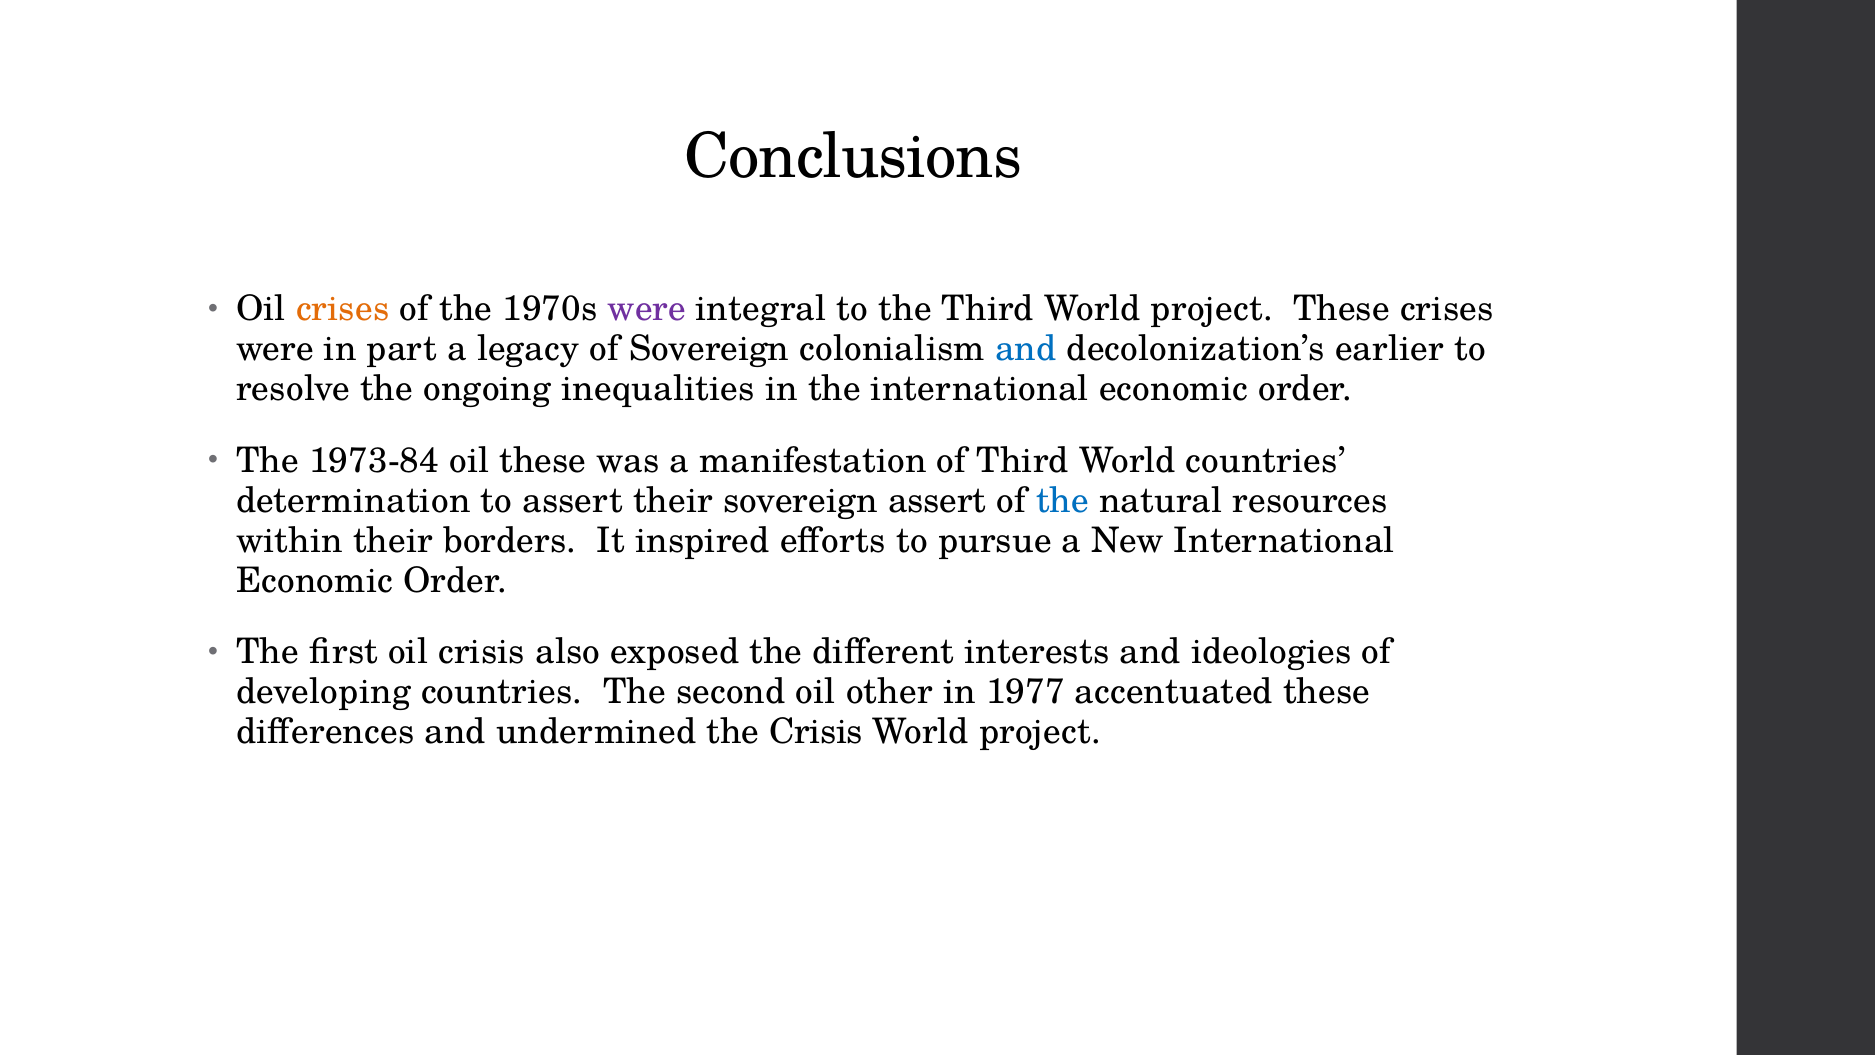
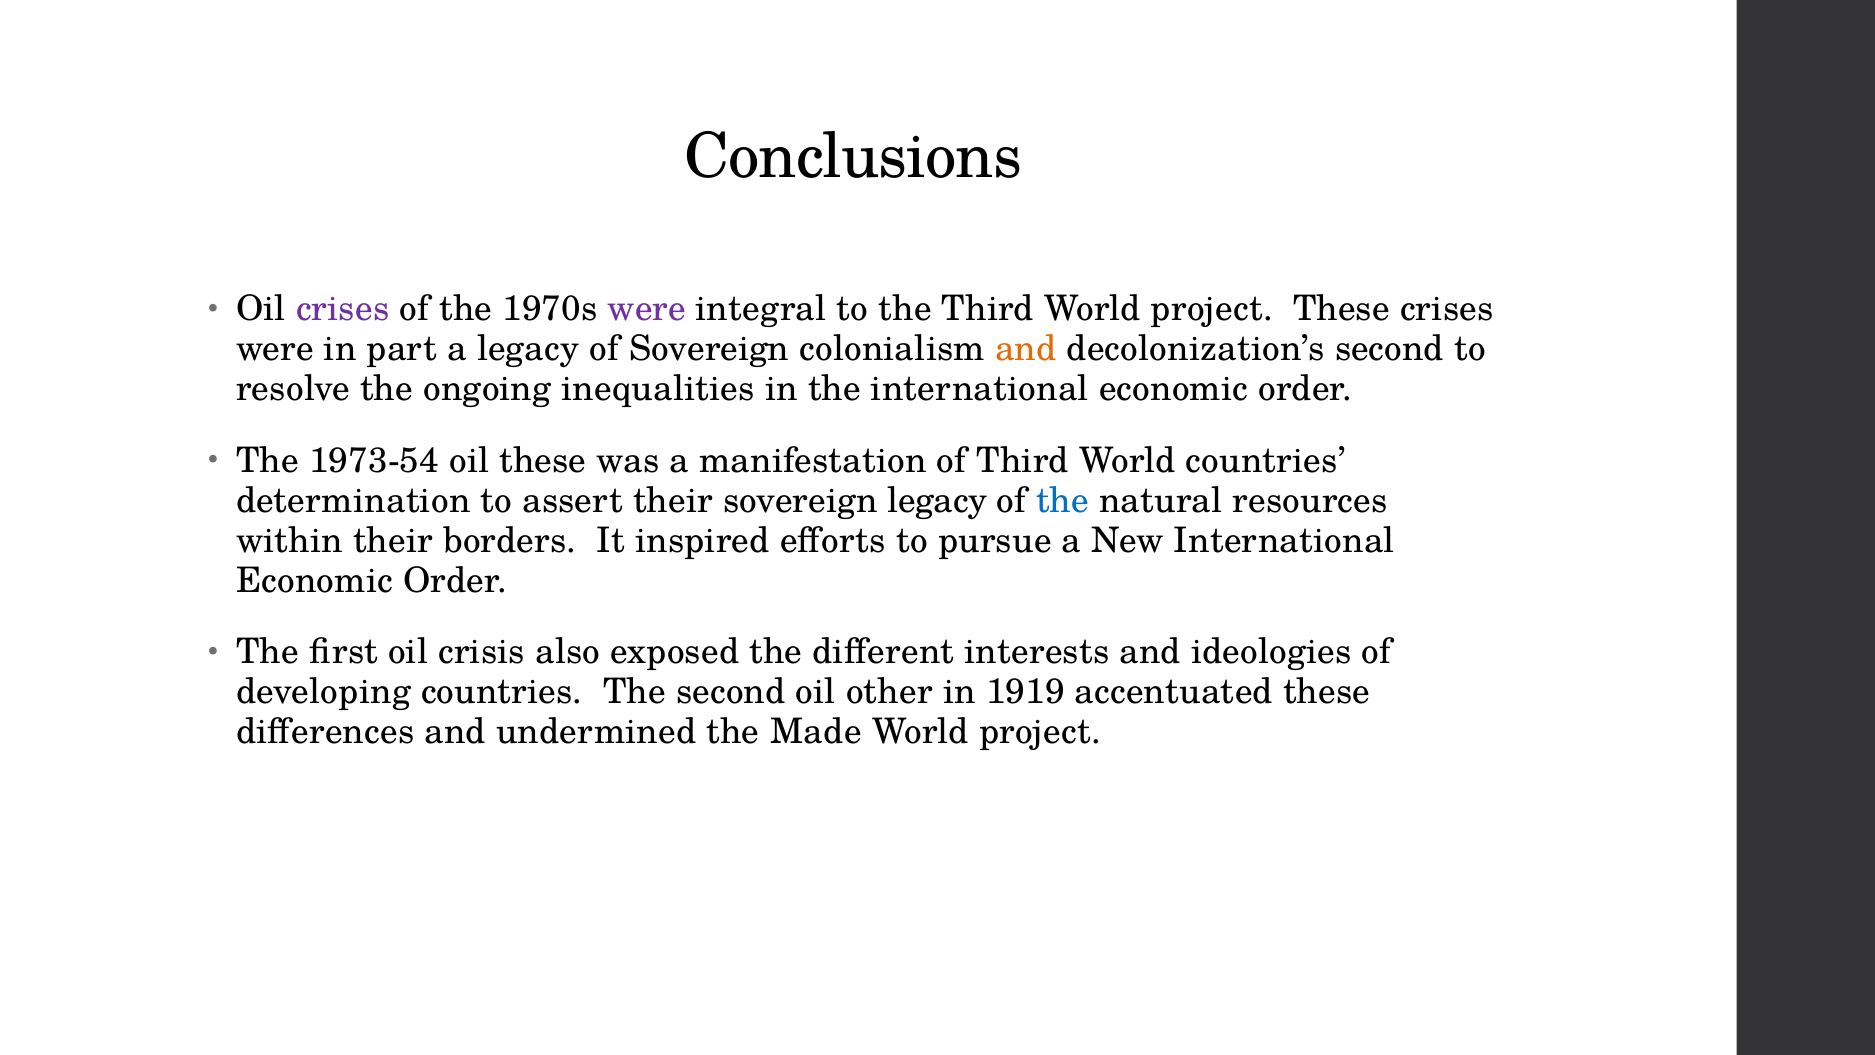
crises at (343, 309) colour: orange -> purple
and at (1026, 349) colour: blue -> orange
decolonization’s earlier: earlier -> second
1973-84: 1973-84 -> 1973-54
sovereign assert: assert -> legacy
1977: 1977 -> 1919
the Crisis: Crisis -> Made
